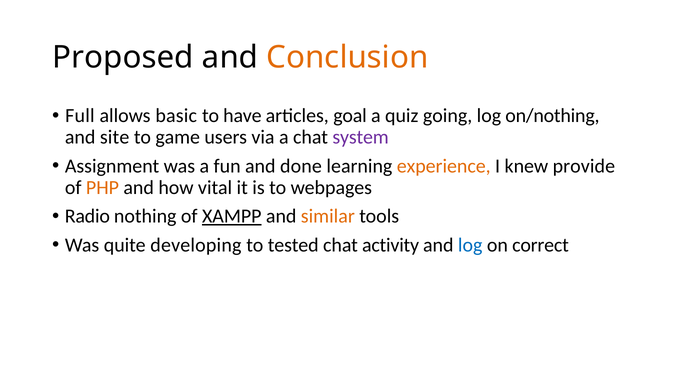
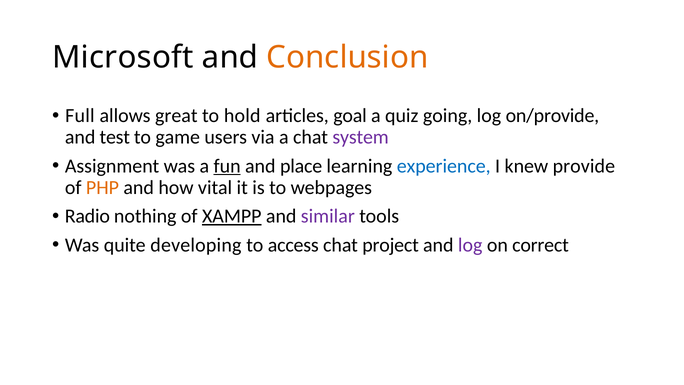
Proposed: Proposed -> Microsoft
basic: basic -> great
have: have -> hold
on/nothing: on/nothing -> on/provide
site: site -> test
fun underline: none -> present
done: done -> place
experience colour: orange -> blue
similar colour: orange -> purple
tested: tested -> access
activity: activity -> project
log at (470, 245) colour: blue -> purple
